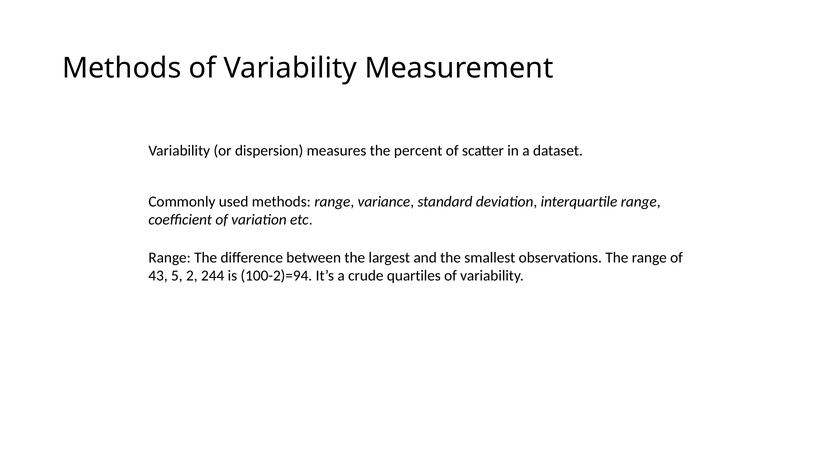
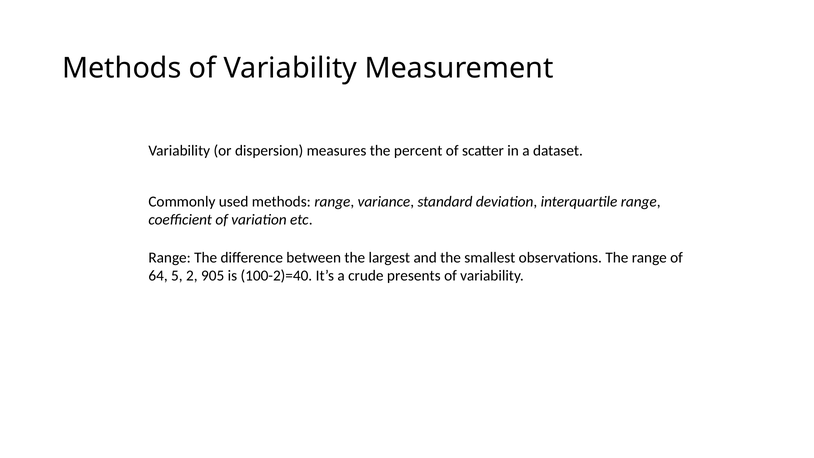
43: 43 -> 64
244: 244 -> 905
100-2)=94: 100-2)=94 -> 100-2)=40
quartiles: quartiles -> presents
